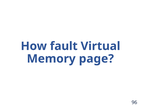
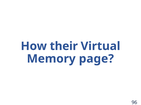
fault: fault -> their
